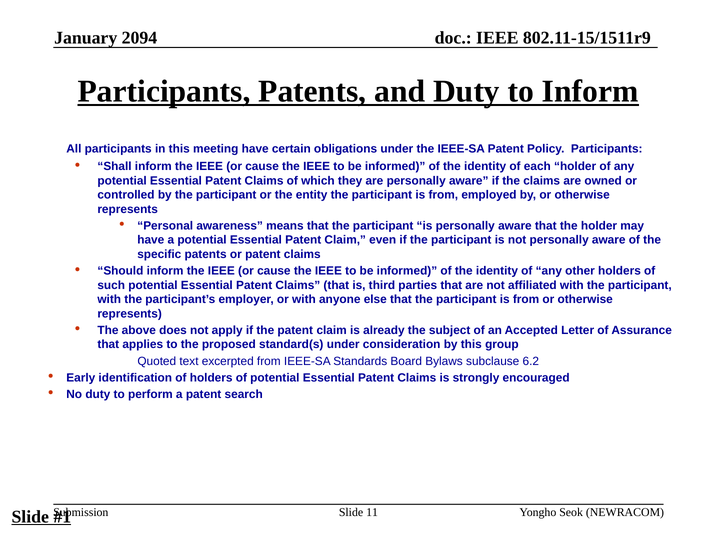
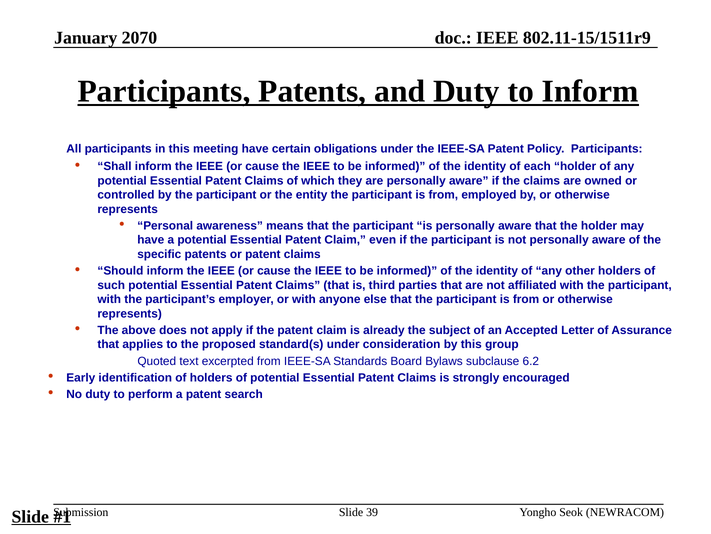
2094: 2094 -> 2070
11: 11 -> 39
